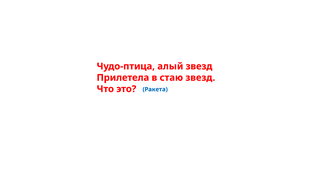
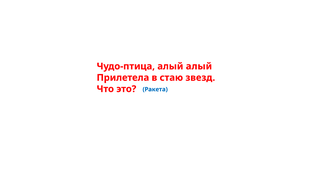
алый звезд: звезд -> алый
